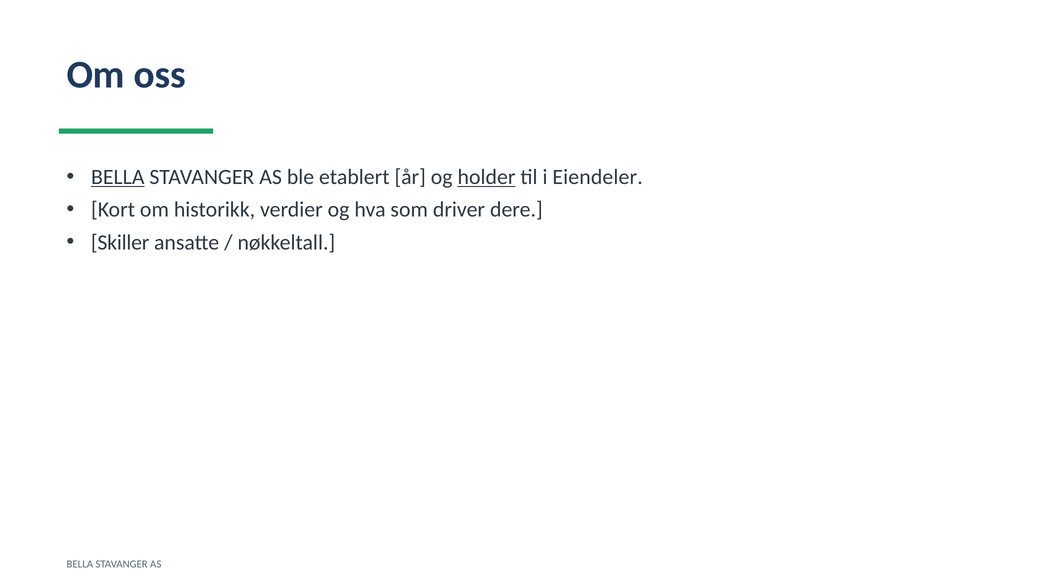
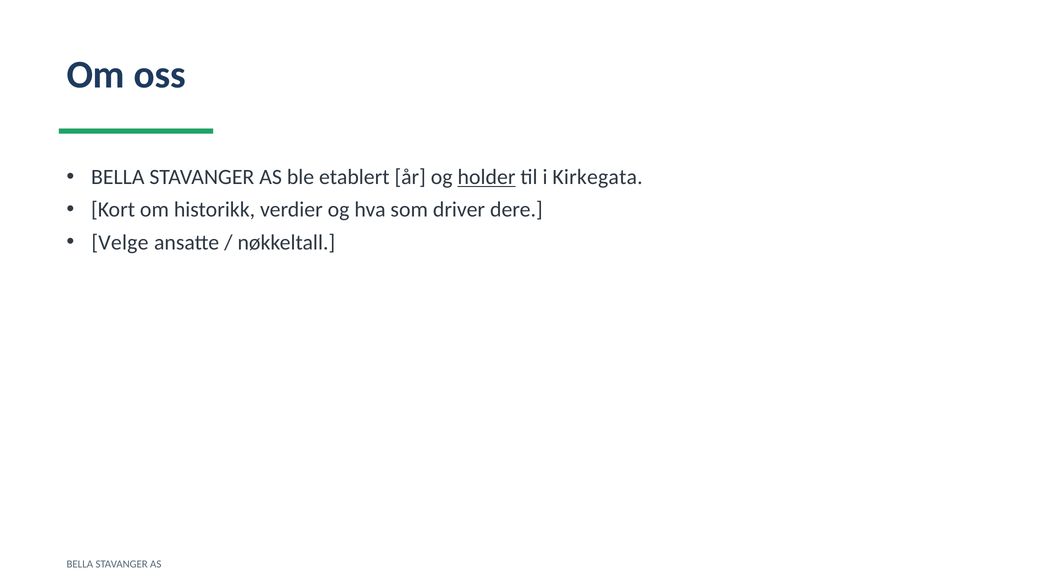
BELLA at (118, 177) underline: present -> none
Eiendeler: Eiendeler -> Kirkegata
Skiller: Skiller -> Velge
